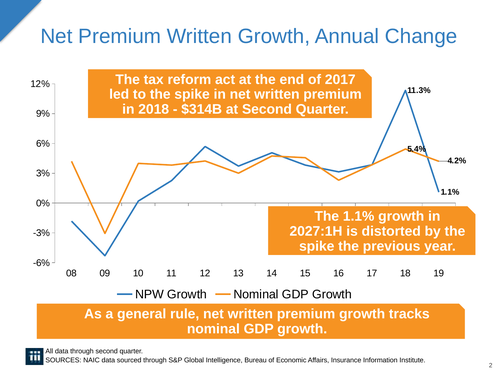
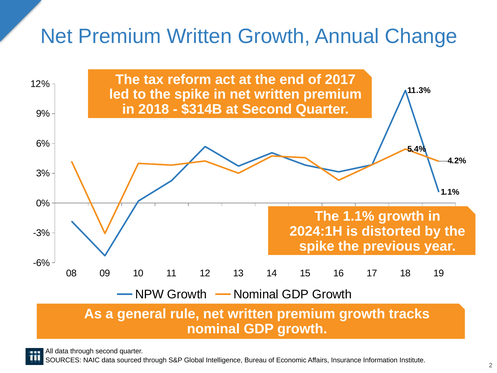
2027:1H: 2027:1H -> 2024:1H
